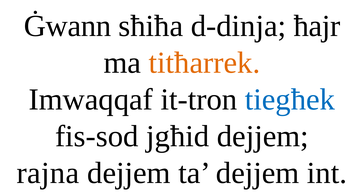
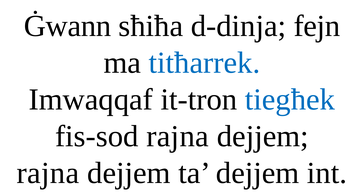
ħajr: ħajr -> fejn
titħarrek colour: orange -> blue
fis-sod jgħid: jgħid -> rajna
